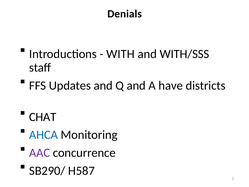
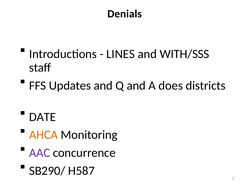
WITH: WITH -> LINES
have: have -> does
CHAT: CHAT -> DATE
AHCA colour: blue -> orange
